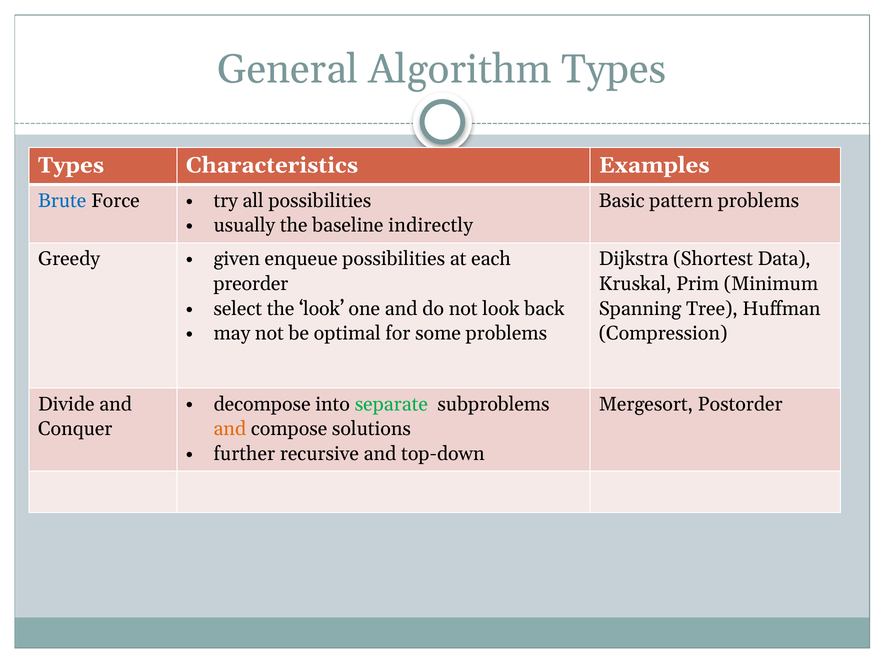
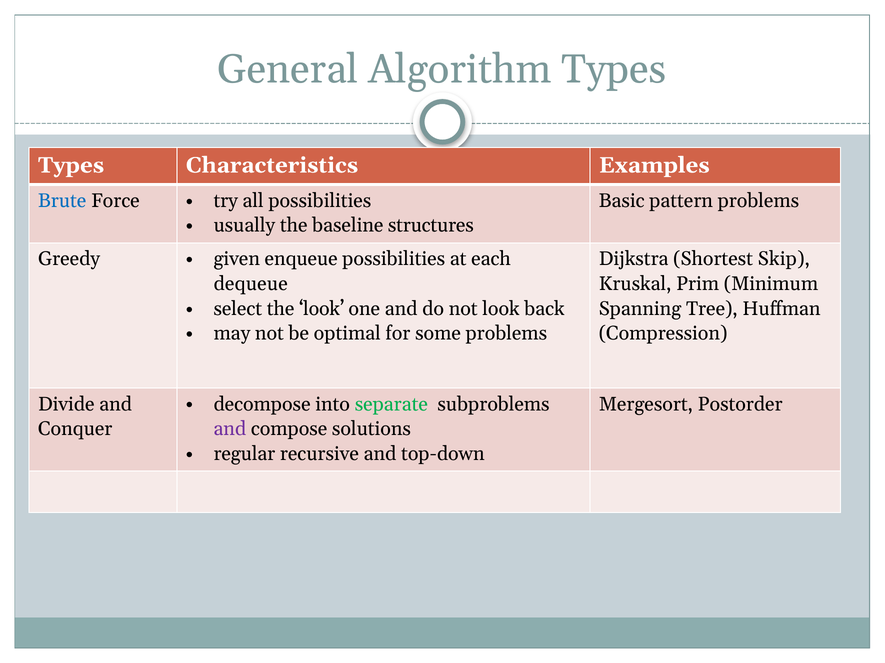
indirectly: indirectly -> structures
Data: Data -> Skip
preorder: preorder -> dequeue
and at (230, 429) colour: orange -> purple
further: further -> regular
